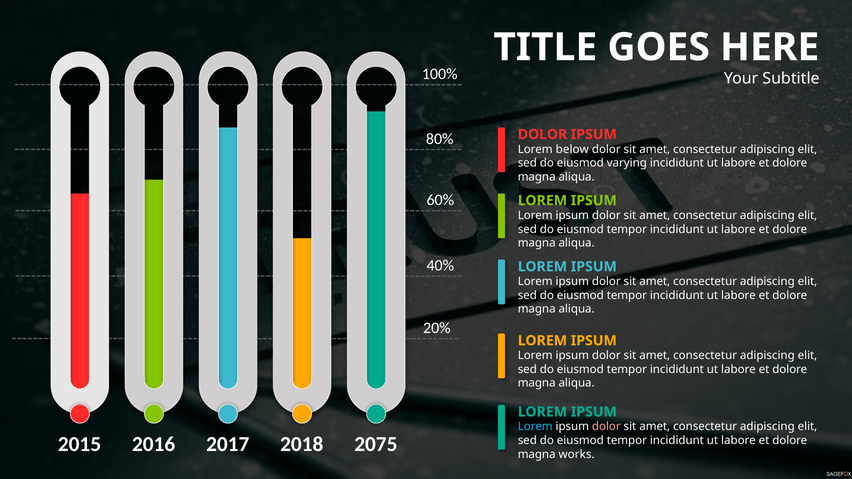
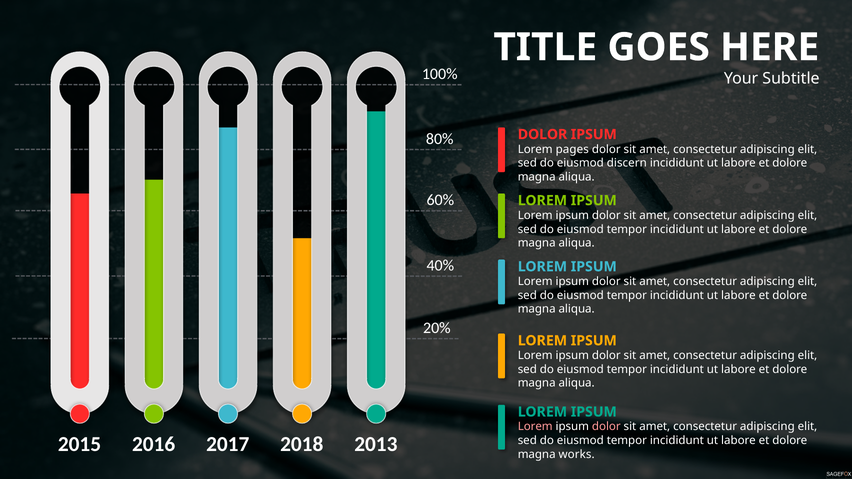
below: below -> pages
varying: varying -> discern
Lorem at (535, 427) colour: light blue -> pink
2075: 2075 -> 2013
